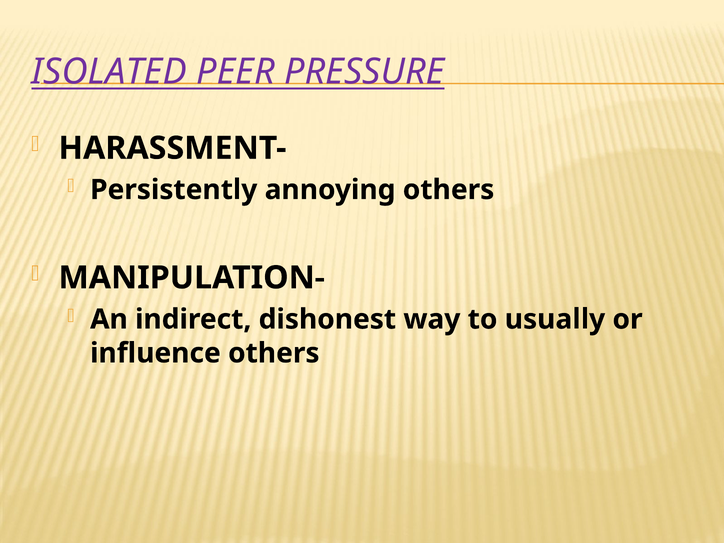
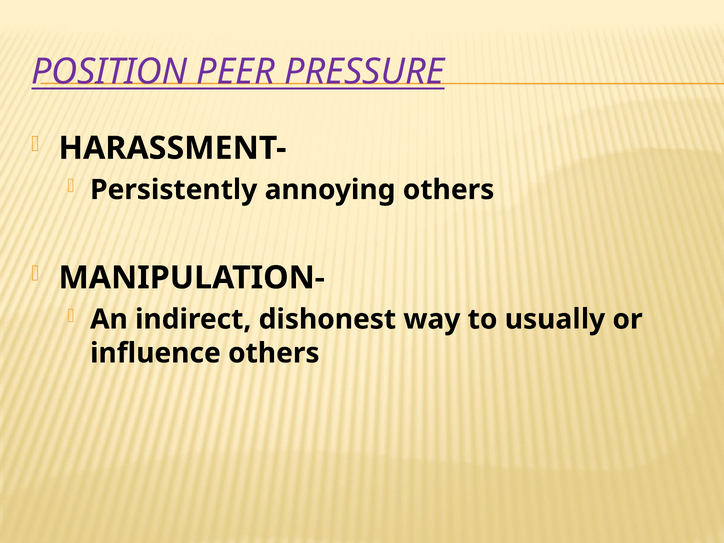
ISOLATED: ISOLATED -> POSITION
